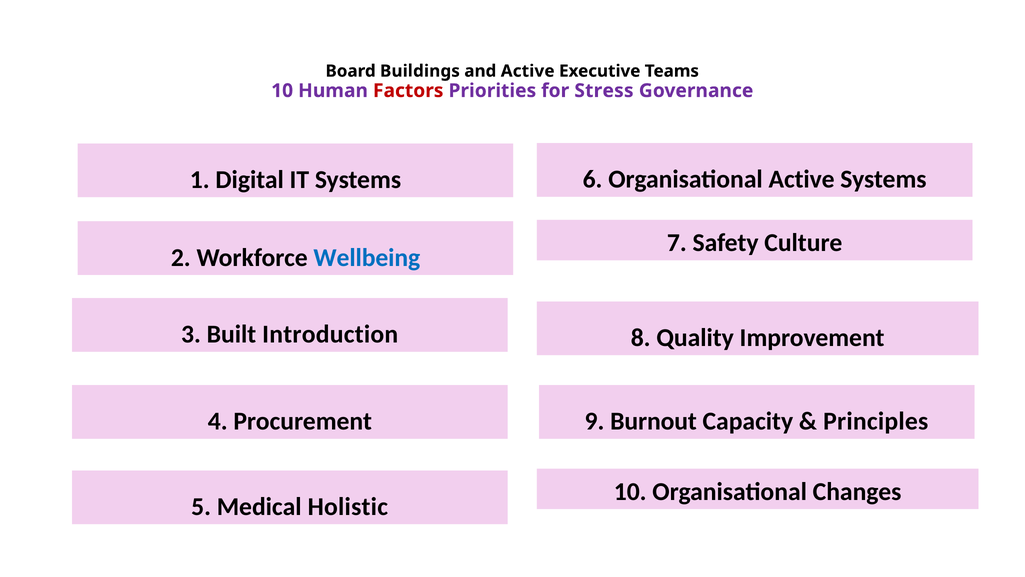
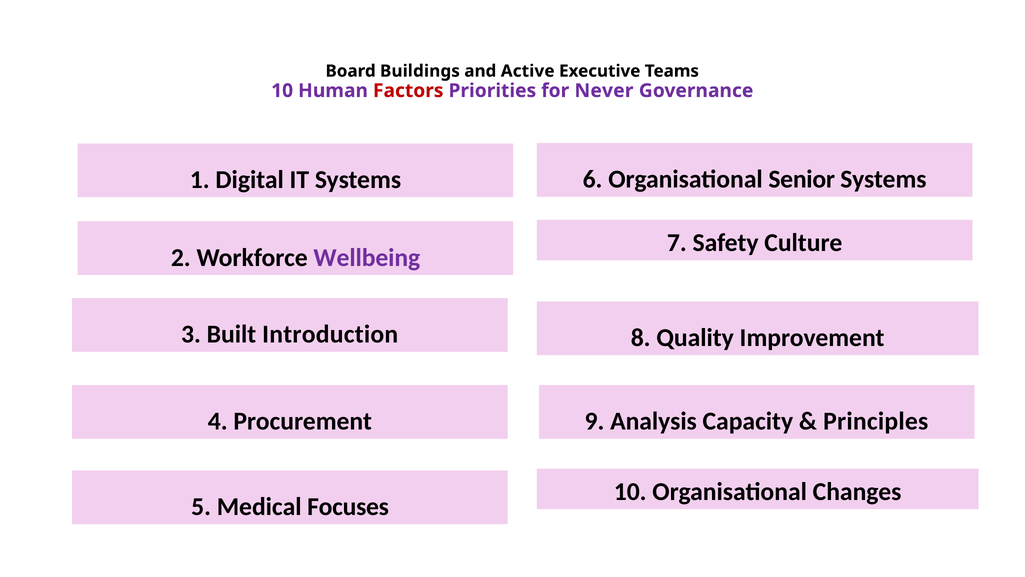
Stress: Stress -> Never
Organisational Active: Active -> Senior
Wellbeing colour: blue -> purple
Burnout: Burnout -> Analysis
Holistic: Holistic -> Focuses
